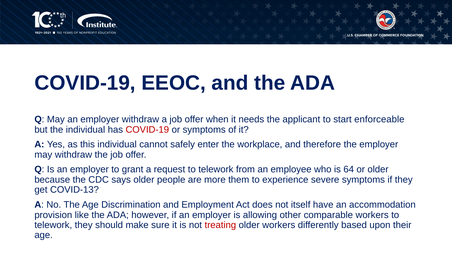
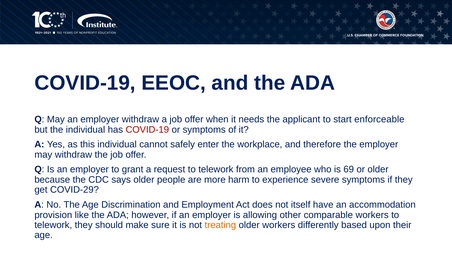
64: 64 -> 69
them: them -> harm
COVID-13: COVID-13 -> COVID-29
treating colour: red -> orange
